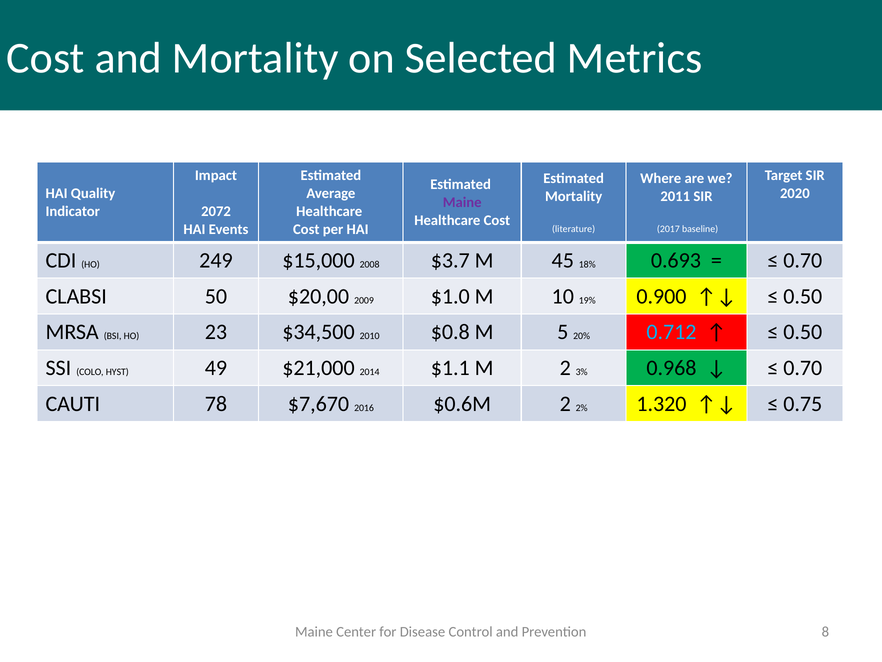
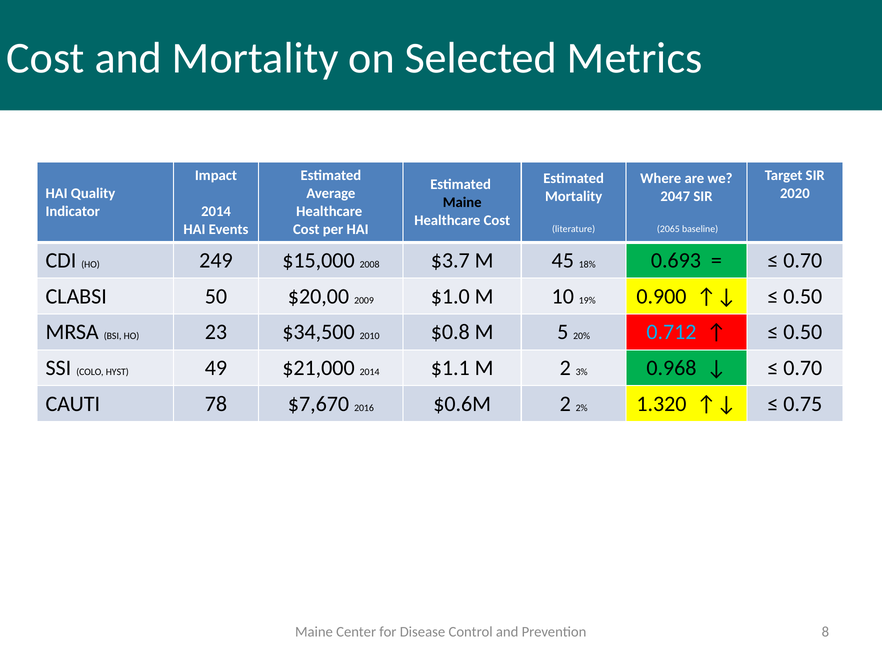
2011: 2011 -> 2047
Maine at (462, 202) colour: purple -> black
2072 at (216, 211): 2072 -> 2014
2017: 2017 -> 2065
